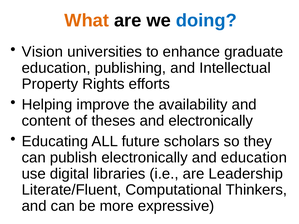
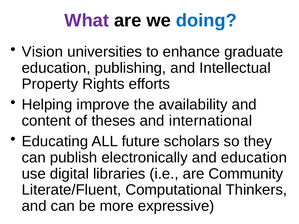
What colour: orange -> purple
and electronically: electronically -> international
Leadership: Leadership -> Community
